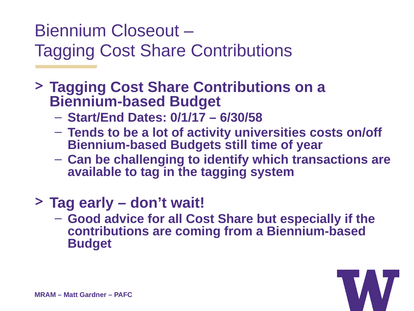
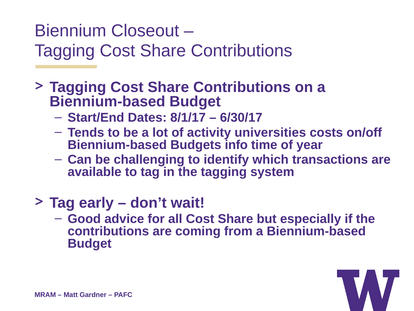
0/1/17: 0/1/17 -> 8/1/17
6/30/58: 6/30/58 -> 6/30/17
still: still -> info
